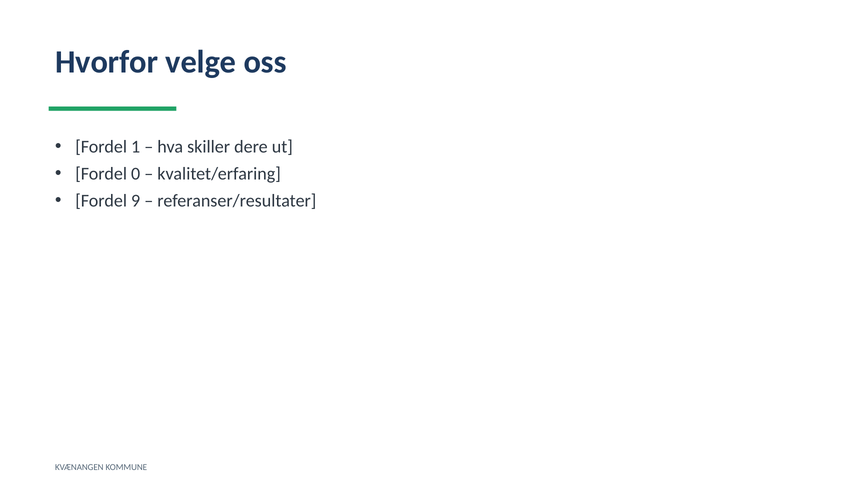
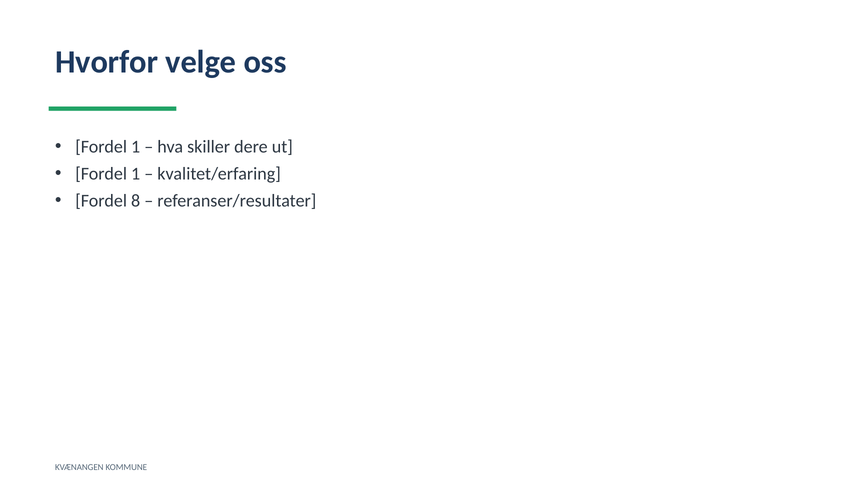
0 at (136, 174): 0 -> 1
9: 9 -> 8
